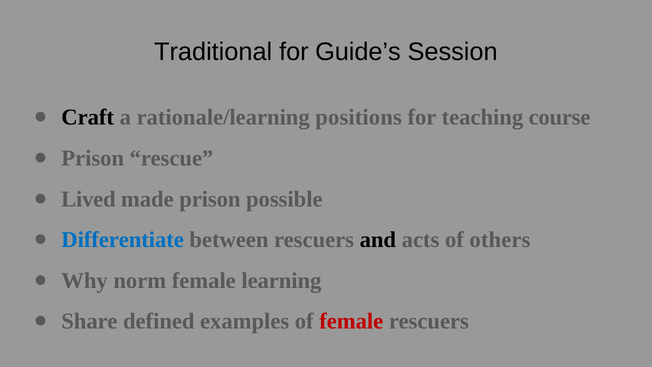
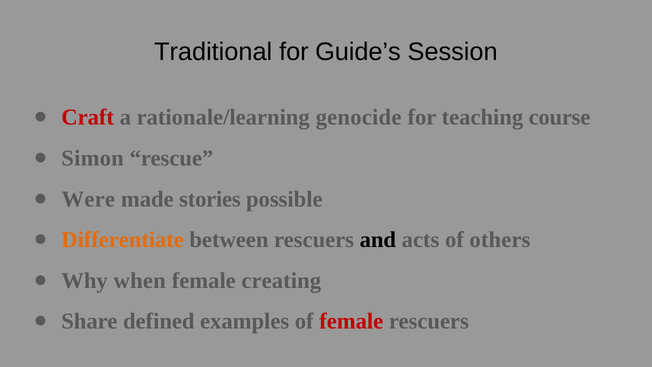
Craft colour: black -> red
positions: positions -> genocide
Prison at (93, 158): Prison -> Simon
Lived: Lived -> Were
made prison: prison -> stories
Differentiate colour: blue -> orange
norm: norm -> when
learning: learning -> creating
